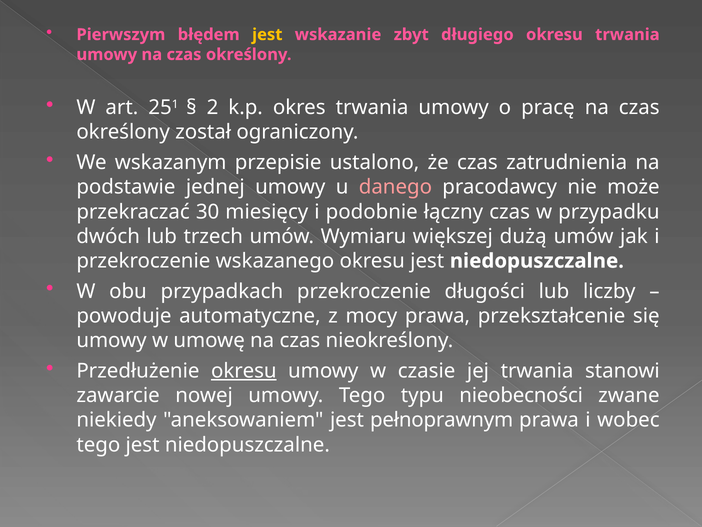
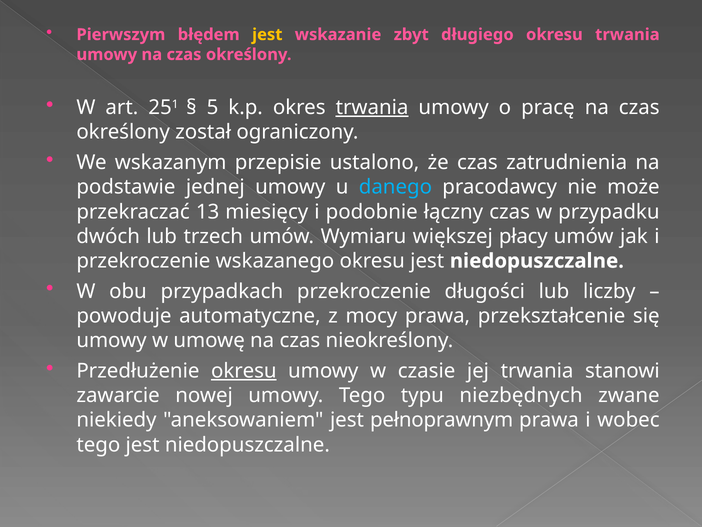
2: 2 -> 5
trwania at (372, 107) underline: none -> present
danego colour: pink -> light blue
30: 30 -> 13
dużą: dużą -> płacy
nieobecności: nieobecności -> niezbędnych
